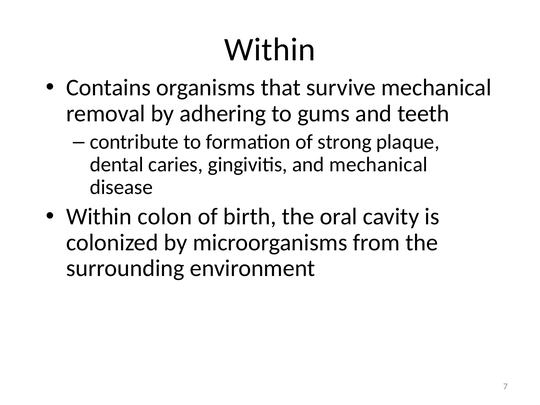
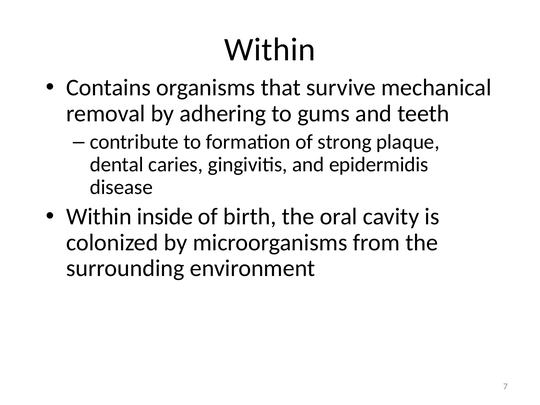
and mechanical: mechanical -> epidermidis
colon: colon -> inside
